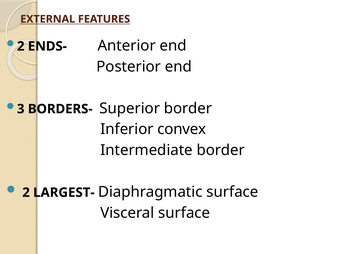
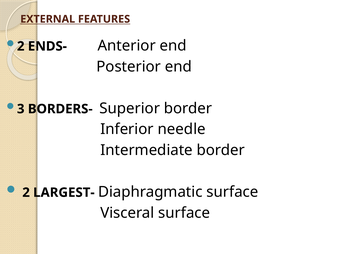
convex: convex -> needle
